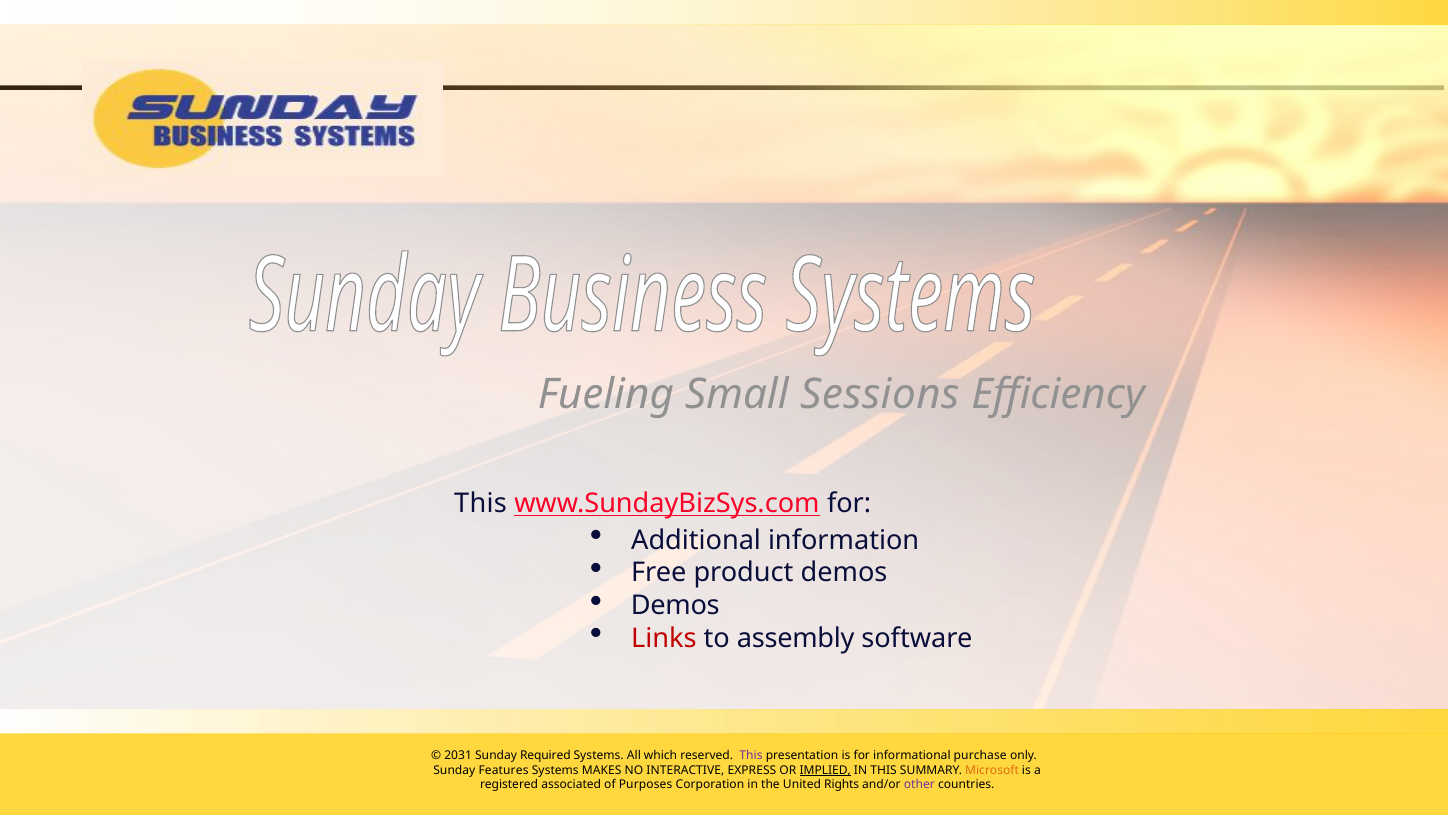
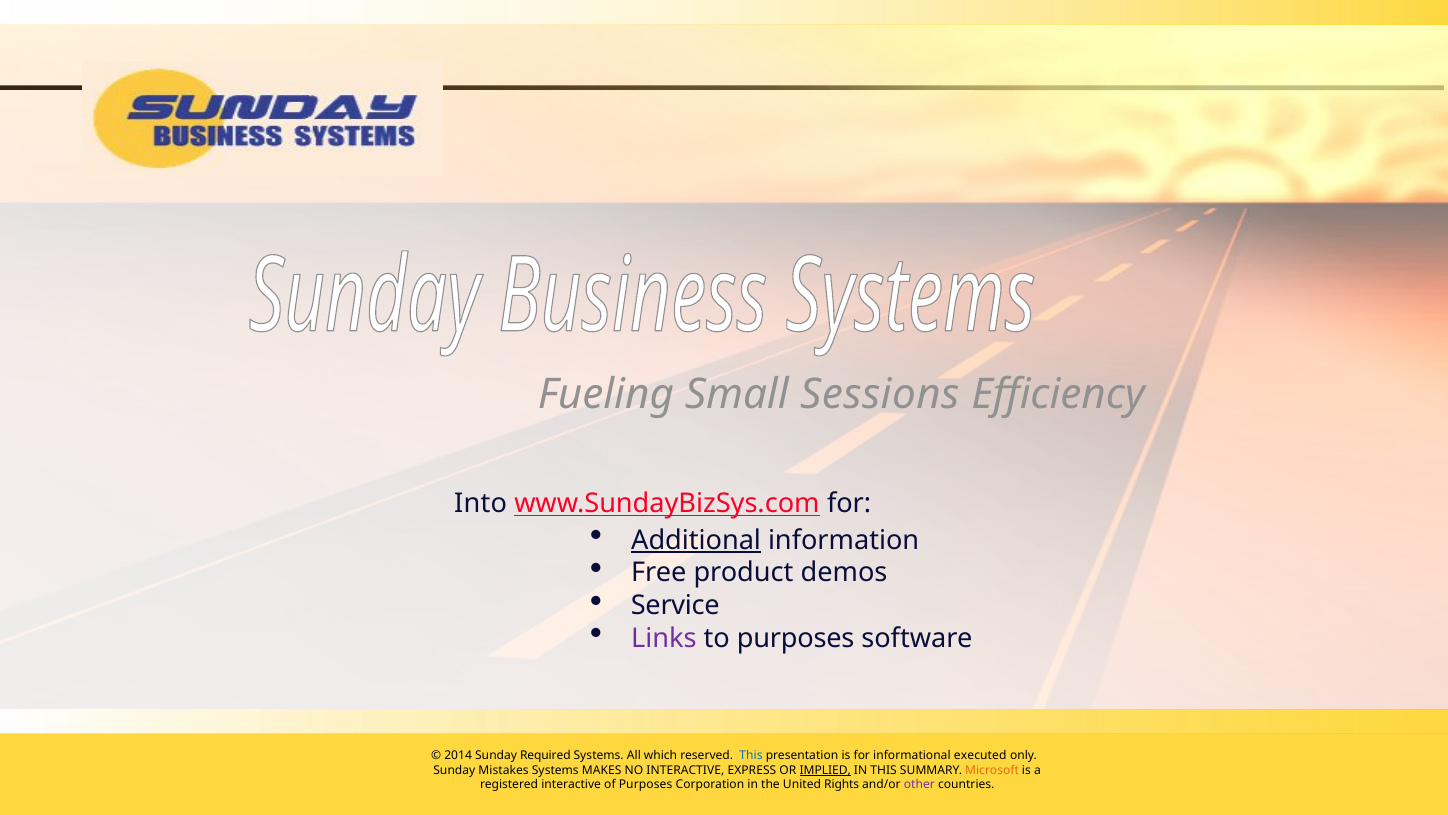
This at (481, 503): This -> Into
Additional underline: none -> present
Demos at (675, 605): Demos -> Service
Links colour: red -> purple
to assembly: assembly -> purposes
2031: 2031 -> 2014
This at (751, 756) colour: purple -> blue
purchase: purchase -> executed
Features: Features -> Mistakes
registered associated: associated -> interactive
